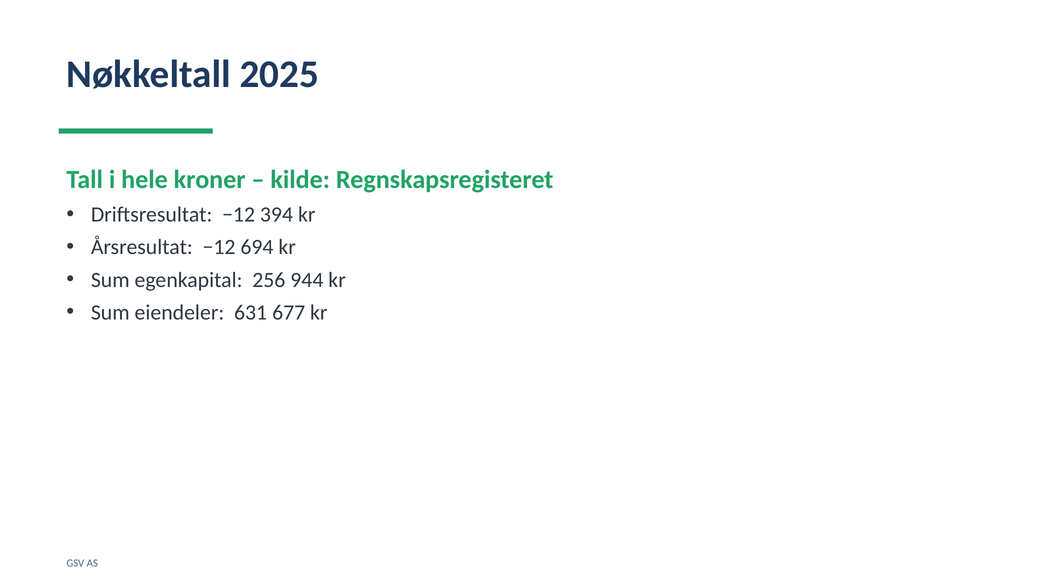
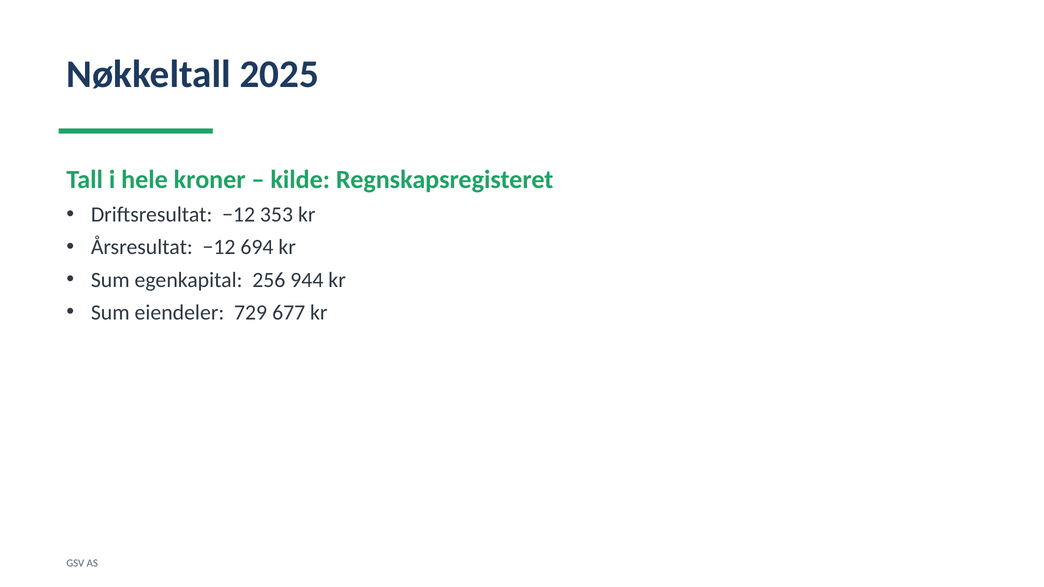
394: 394 -> 353
631: 631 -> 729
